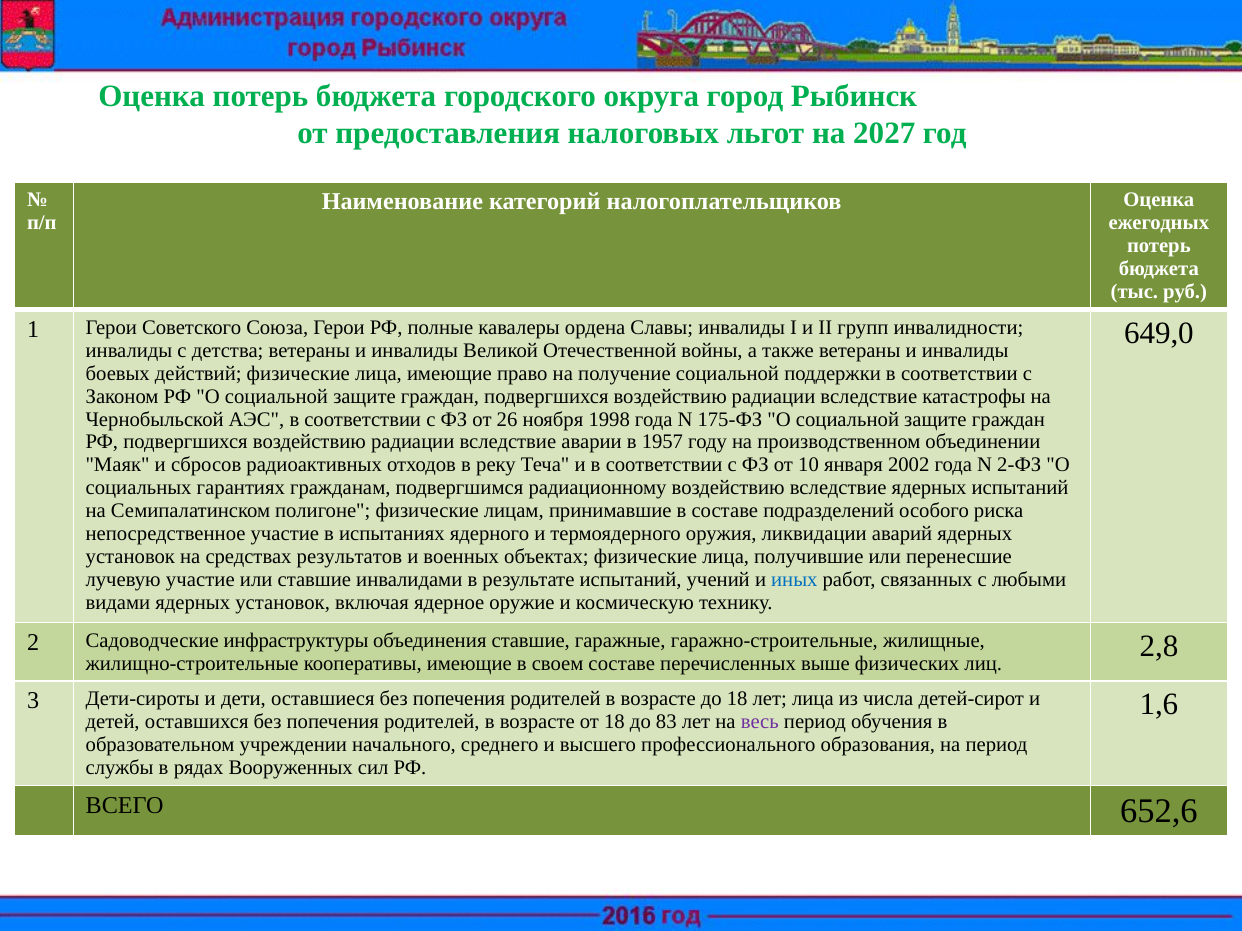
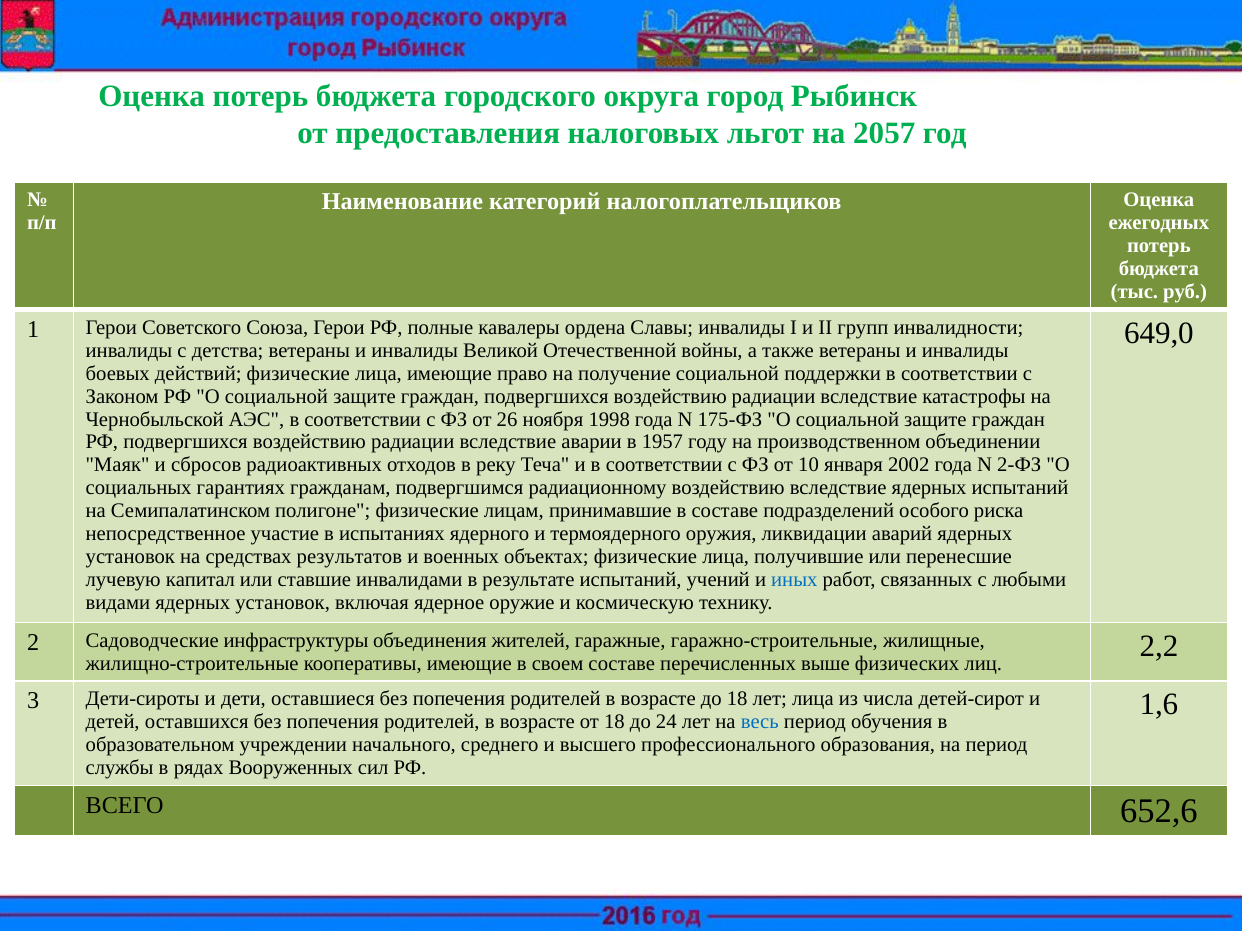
2027: 2027 -> 2057
лучевую участие: участие -> капитал
объединения ставшие: ставшие -> жителей
2,8: 2,8 -> 2,2
83: 83 -> 24
весь colour: purple -> blue
